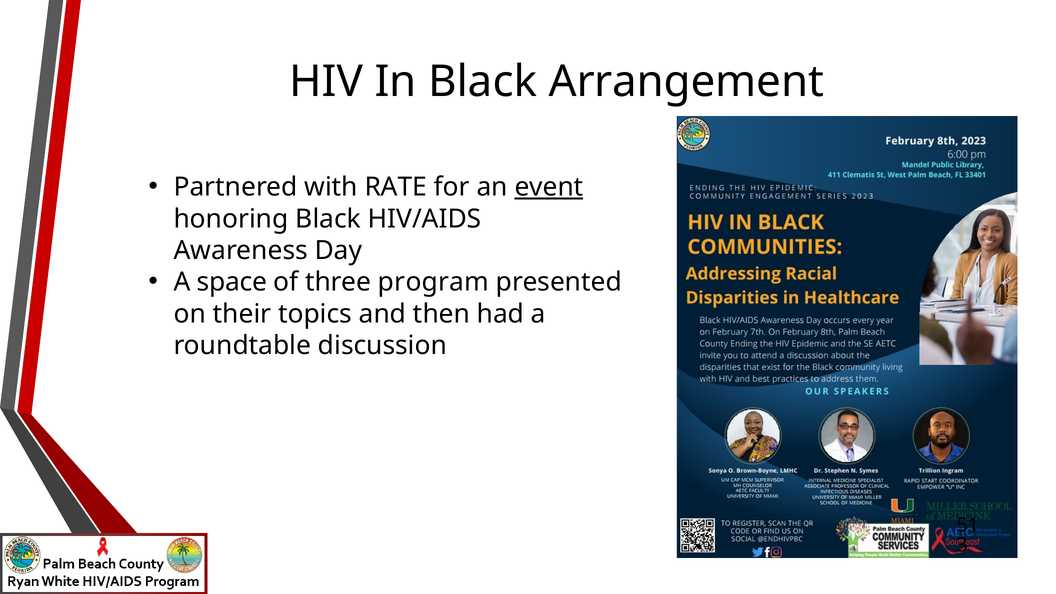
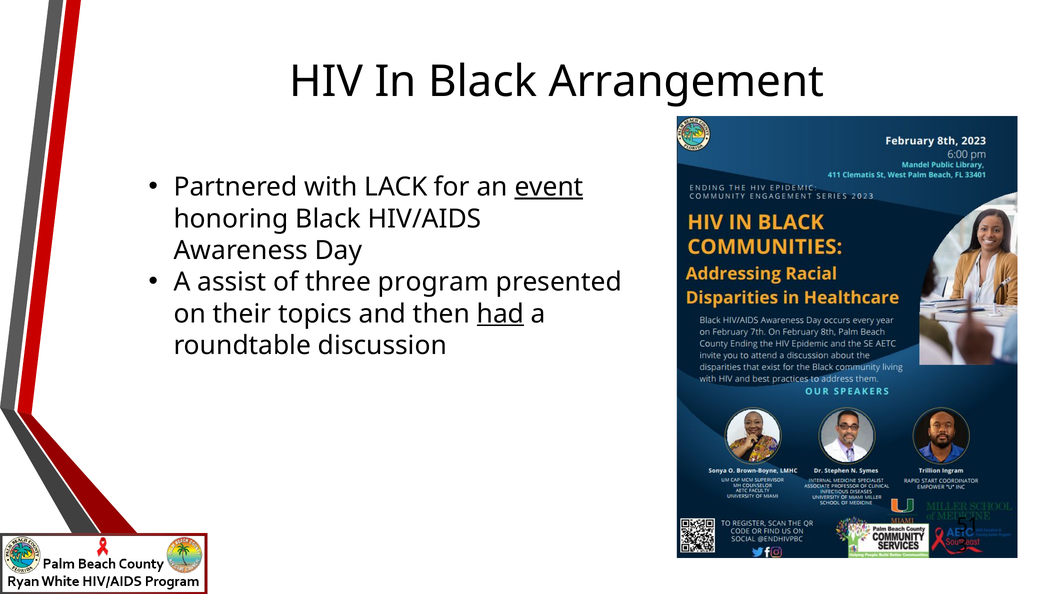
RATE: RATE -> LACK
space: space -> assist
had underline: none -> present
